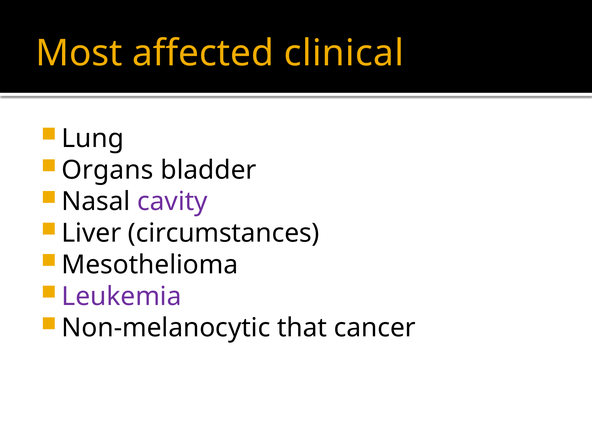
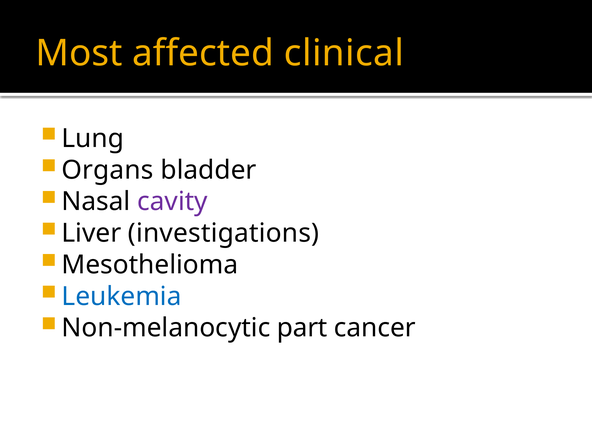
circumstances: circumstances -> investigations
Leukemia colour: purple -> blue
that: that -> part
